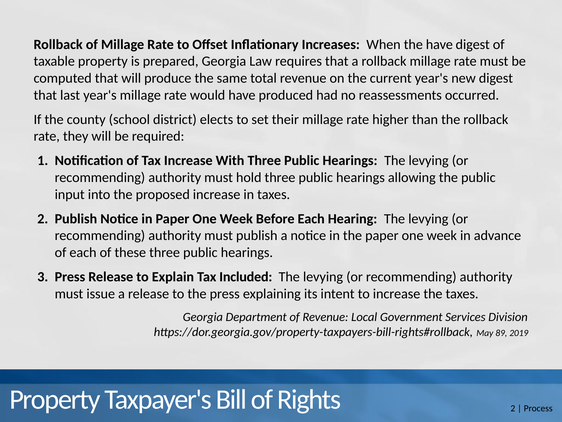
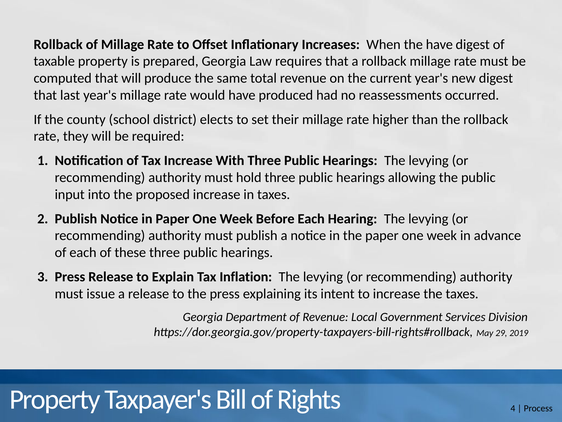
Included: Included -> Inflation
89: 89 -> 29
Rights 2: 2 -> 4
